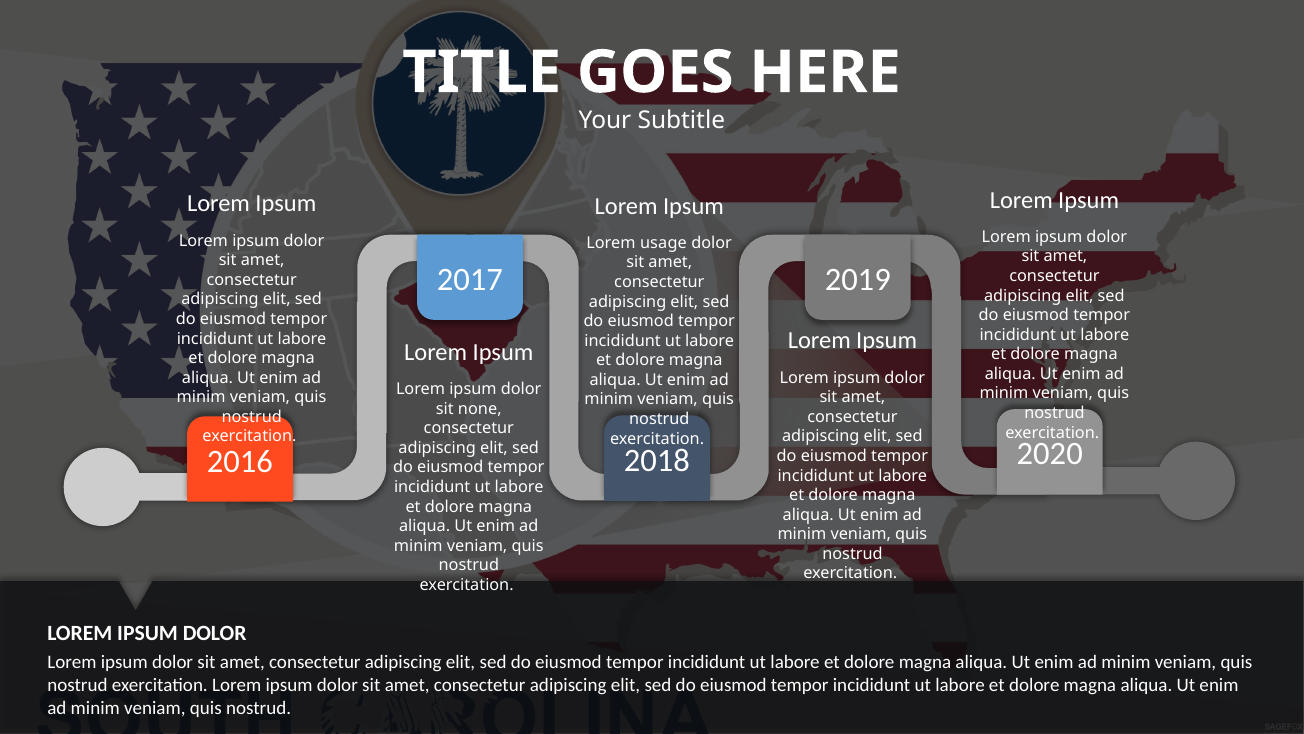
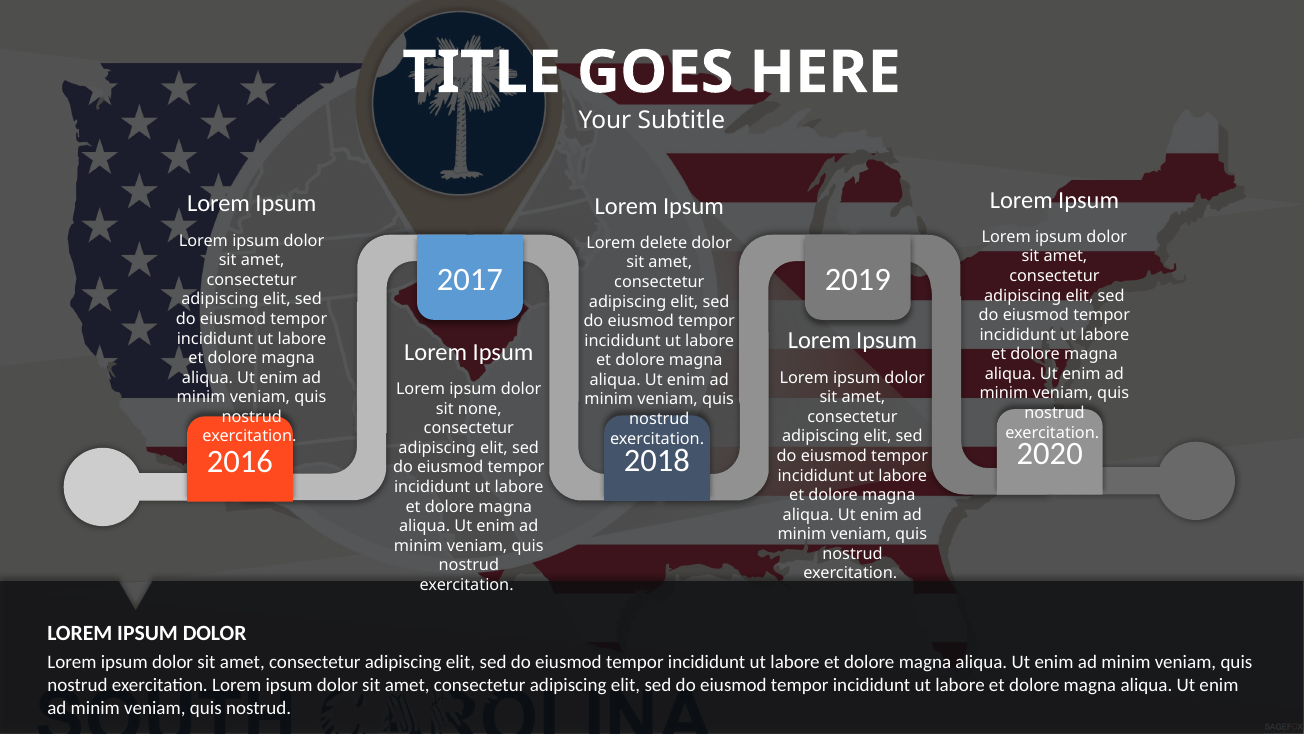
usage: usage -> delete
